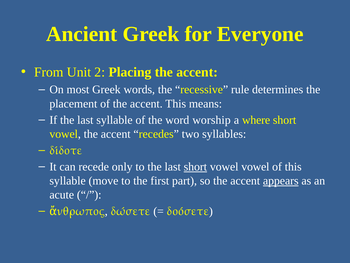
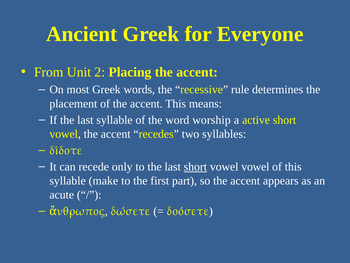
where: where -> active
move: move -> make
appears underline: present -> none
